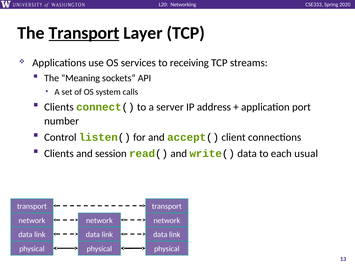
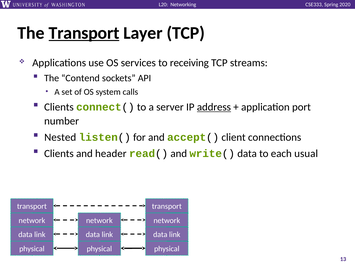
Meaning: Meaning -> Contend
address underline: none -> present
Control: Control -> Nested
session: session -> header
